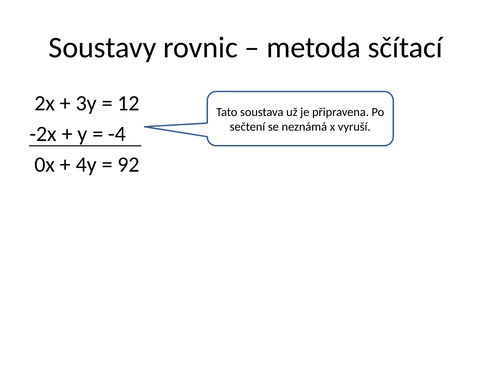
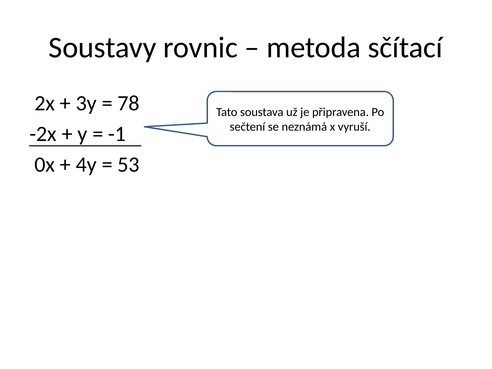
12: 12 -> 78
-4: -4 -> -1
92: 92 -> 53
